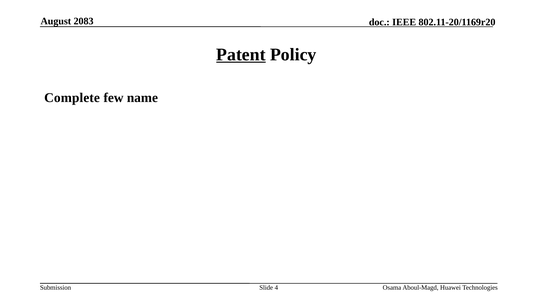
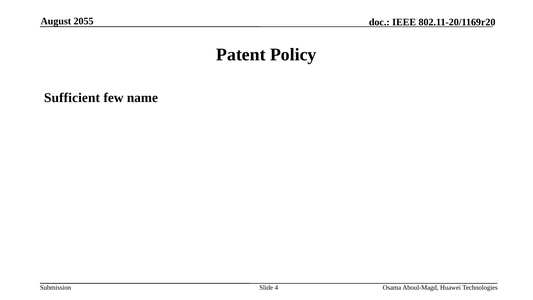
2083: 2083 -> 2055
Patent underline: present -> none
Complete: Complete -> Sufficient
